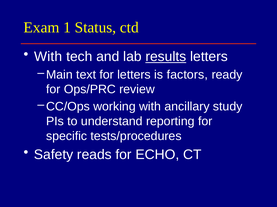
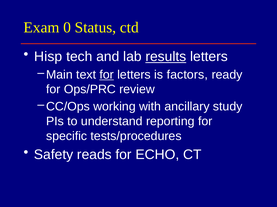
1: 1 -> 0
With at (48, 57): With -> Hisp
for at (107, 75) underline: none -> present
